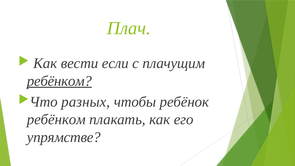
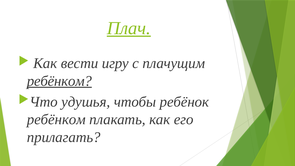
Плач underline: none -> present
если: если -> игру
разных: разных -> удушья
упрямстве: упрямстве -> прилагать
